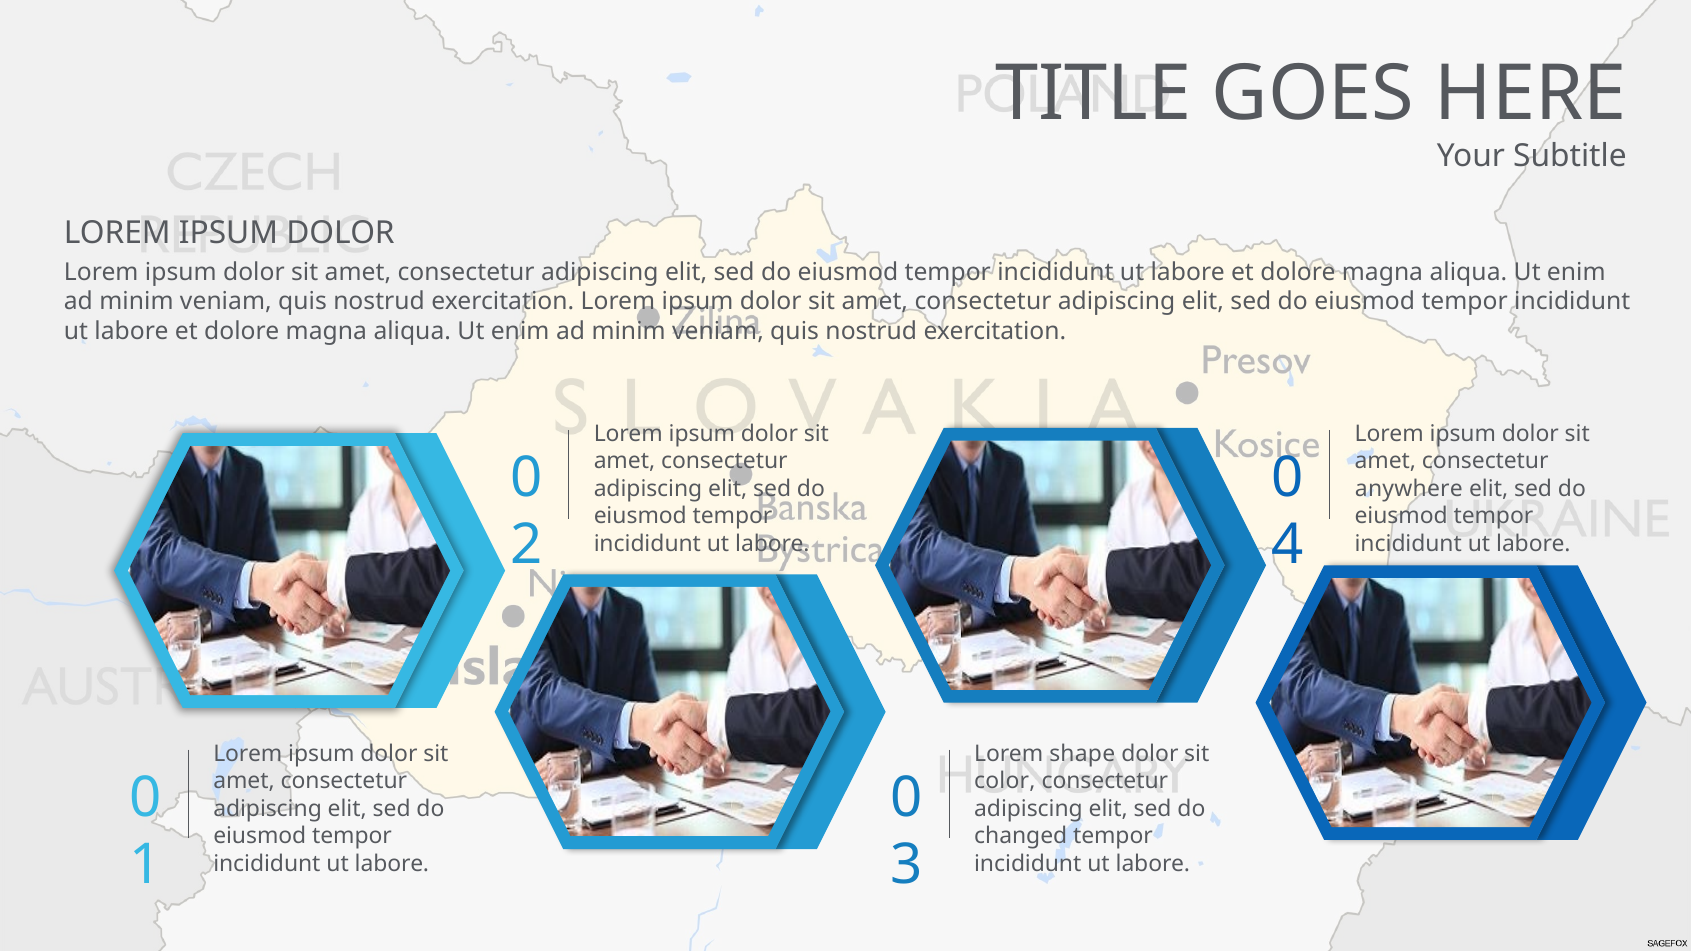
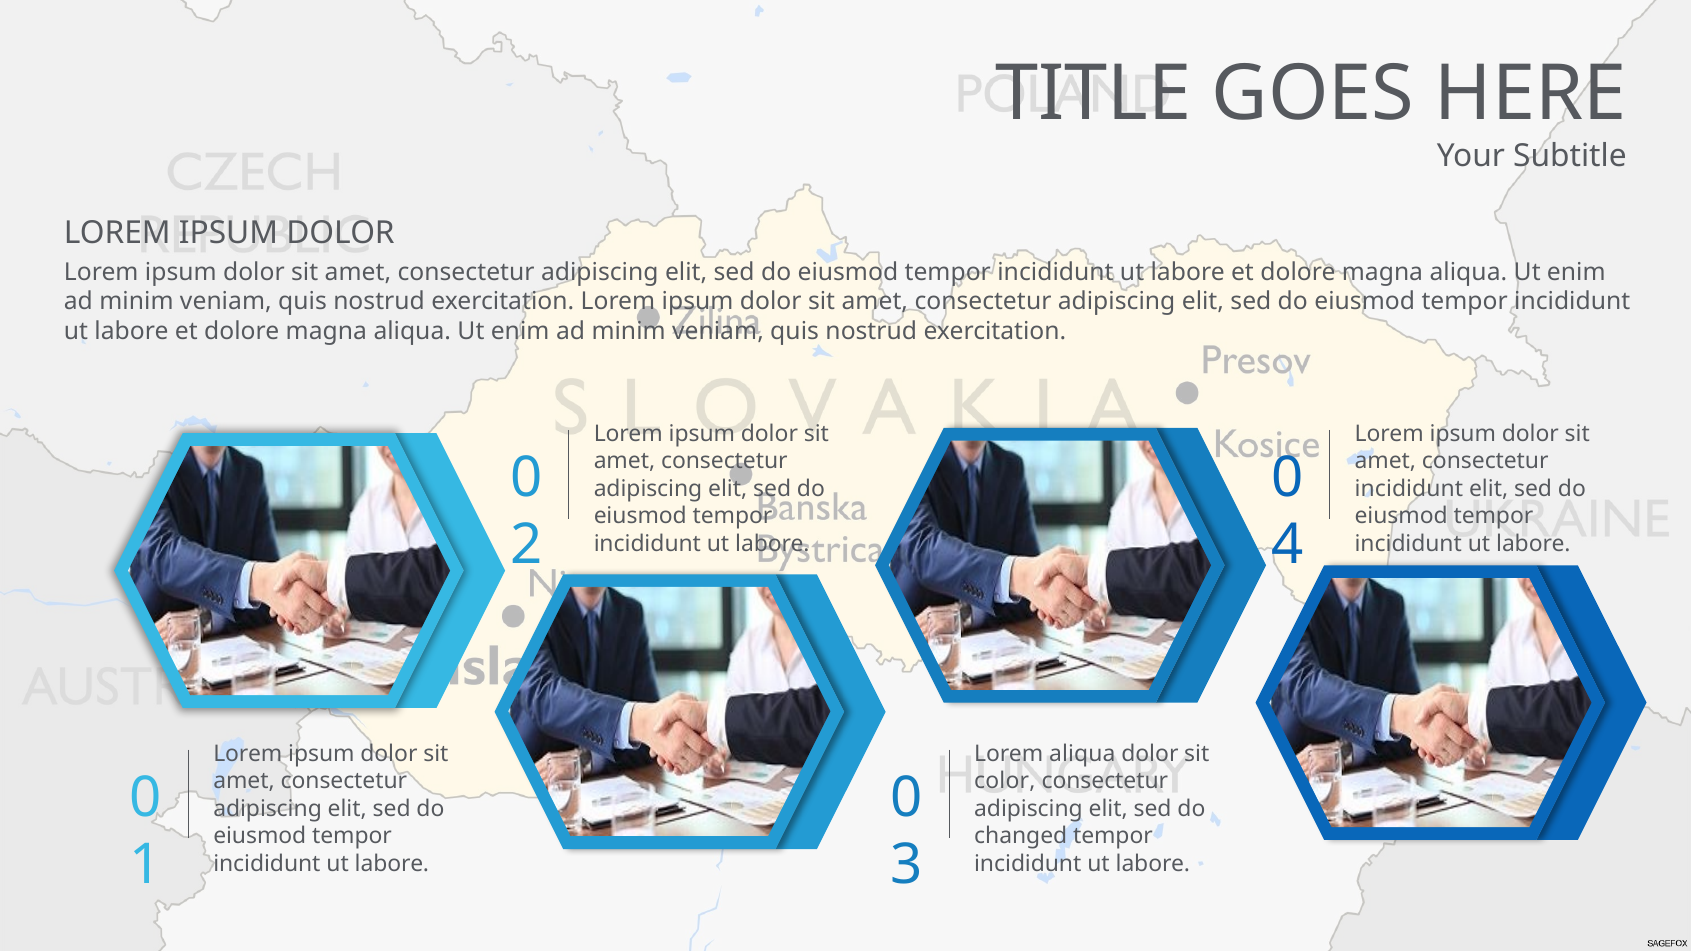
anywhere at (1409, 489): anywhere -> incididunt
Lorem shape: shape -> aliqua
